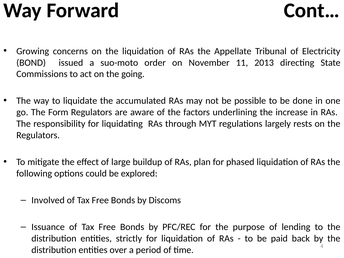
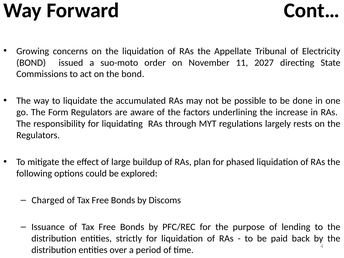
2013: 2013 -> 2027
the going: going -> bond
Involved: Involved -> Charged
